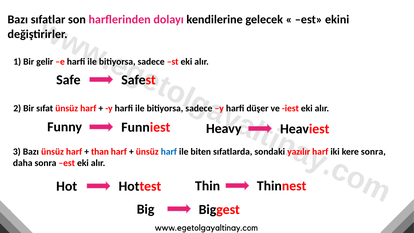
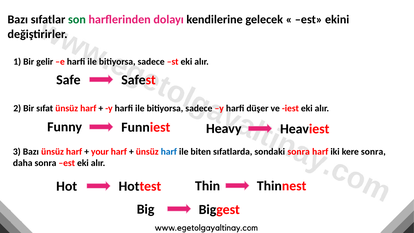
son colour: black -> green
than: than -> your
sondaki yazılır: yazılır -> sonra
